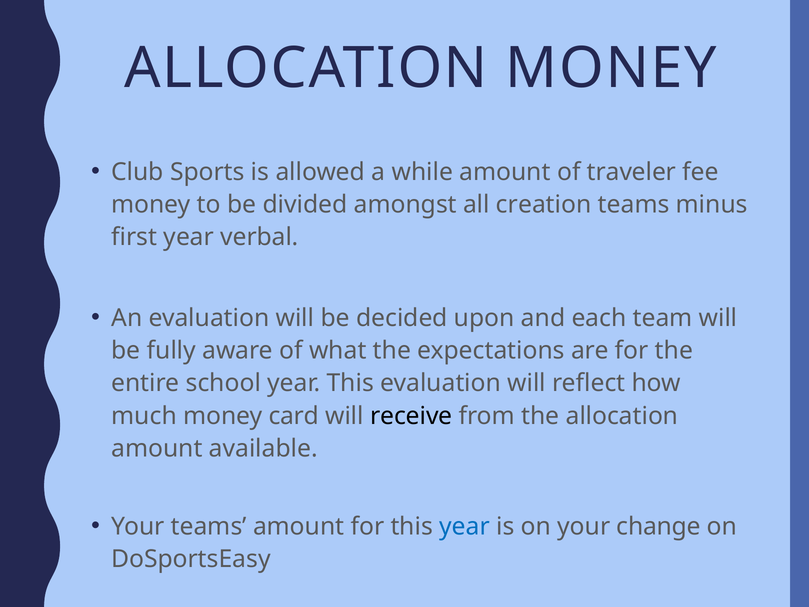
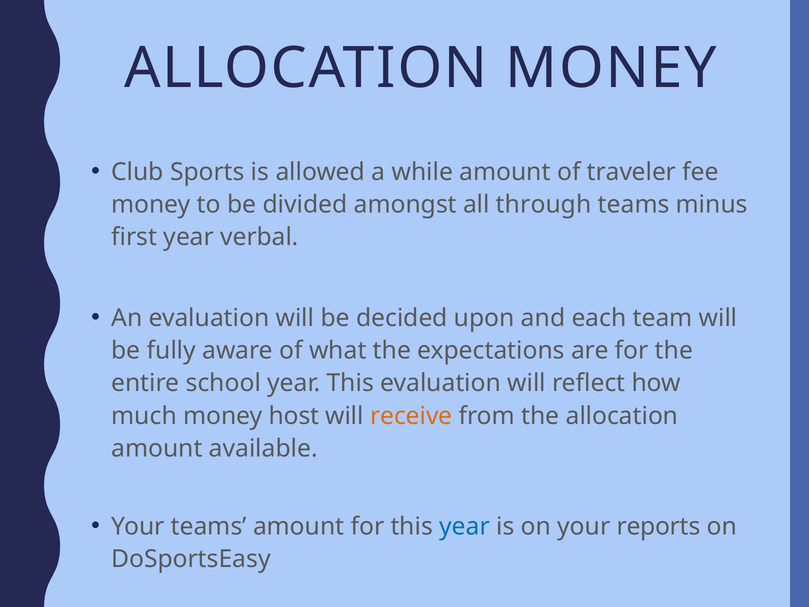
creation: creation -> through
card: card -> host
receive colour: black -> orange
change: change -> reports
